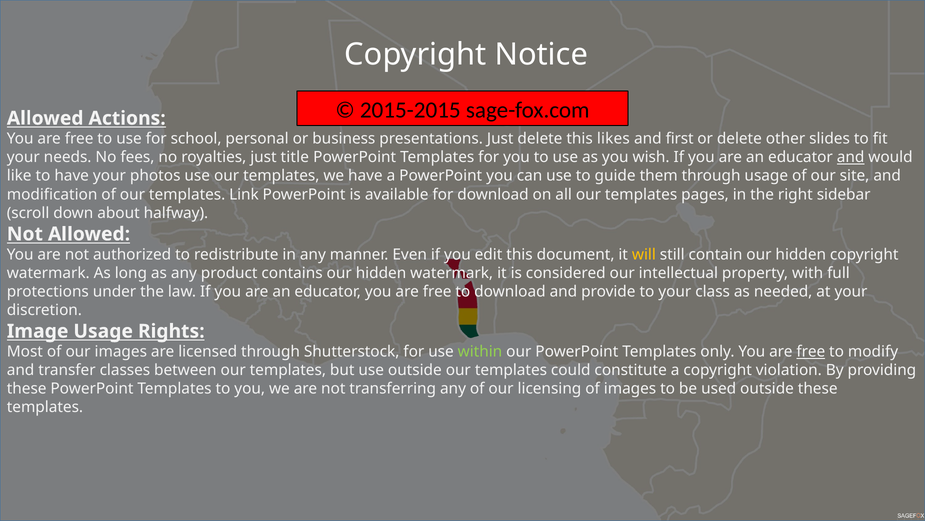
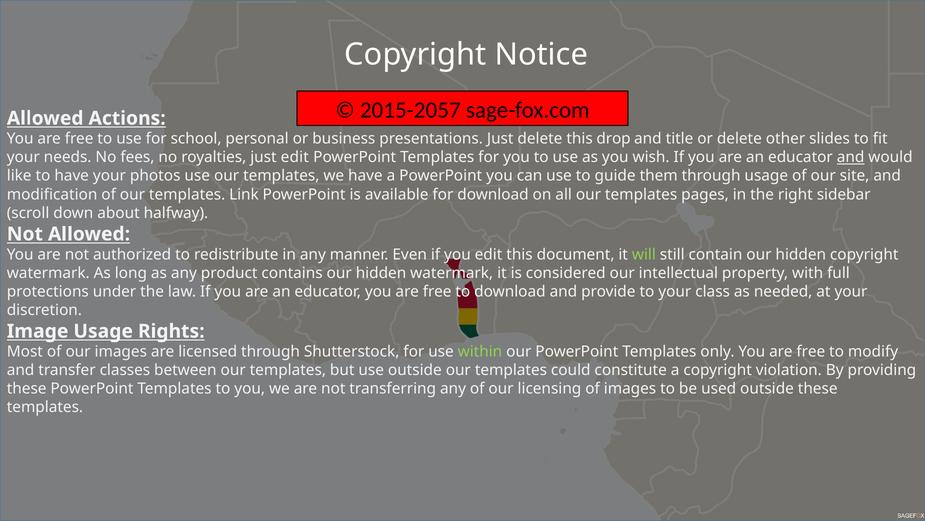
2015-2015: 2015-2015 -> 2015-2057
likes: likes -> drop
first: first -> title
just title: title -> edit
will colour: yellow -> light green
free at (811, 351) underline: present -> none
